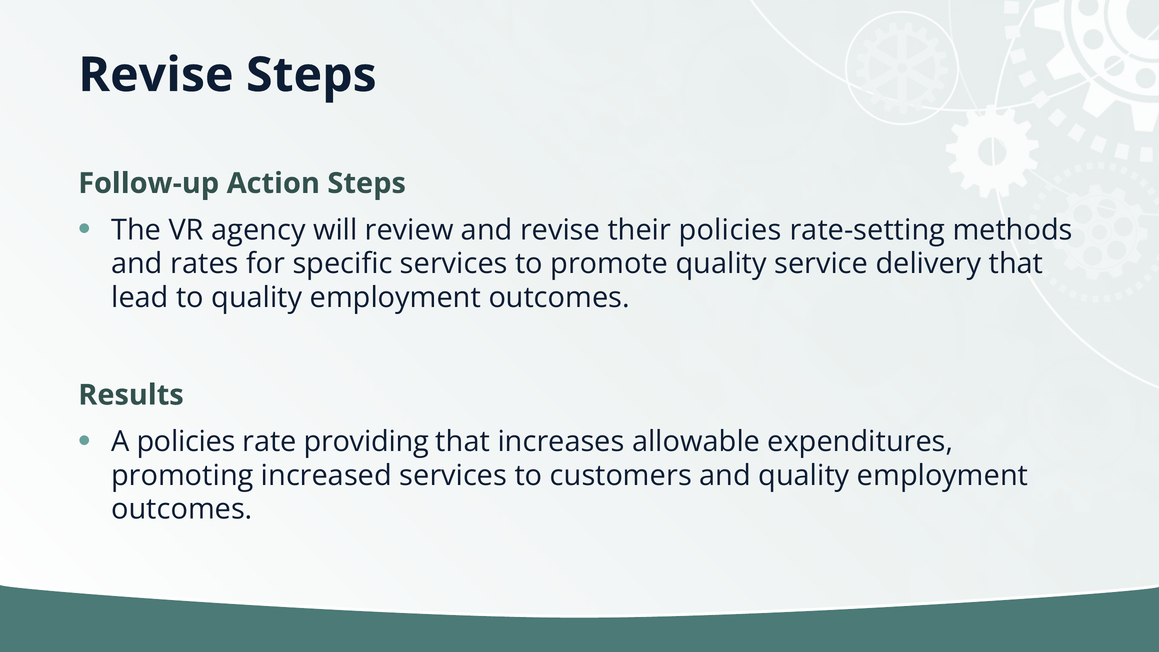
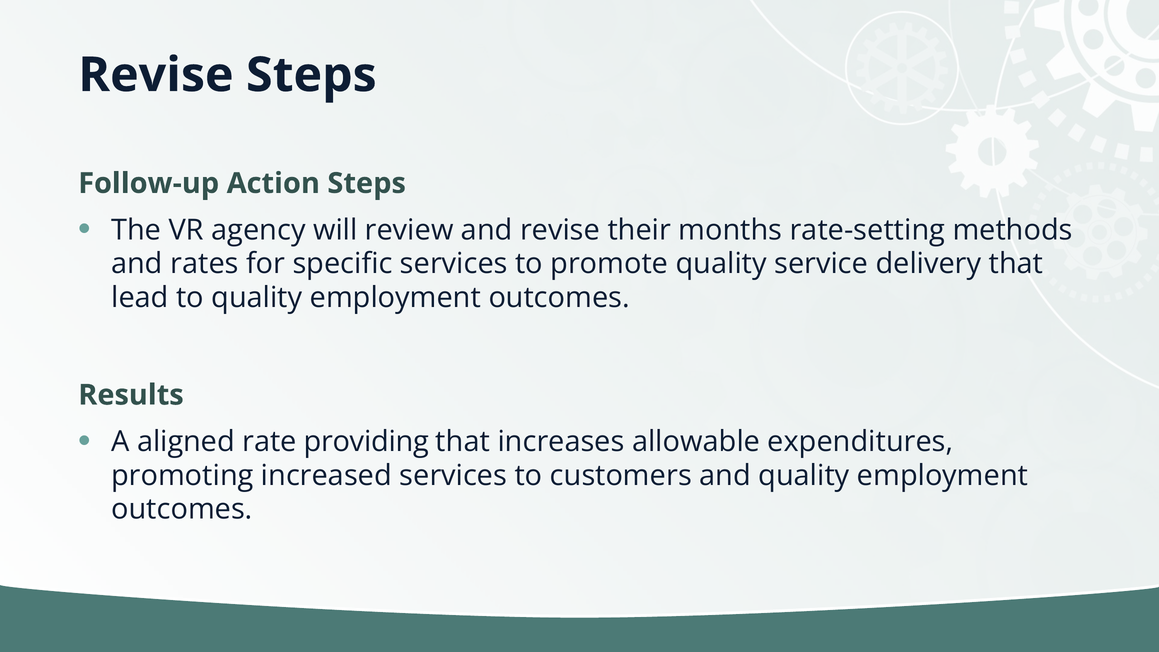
their policies: policies -> months
A policies: policies -> aligned
